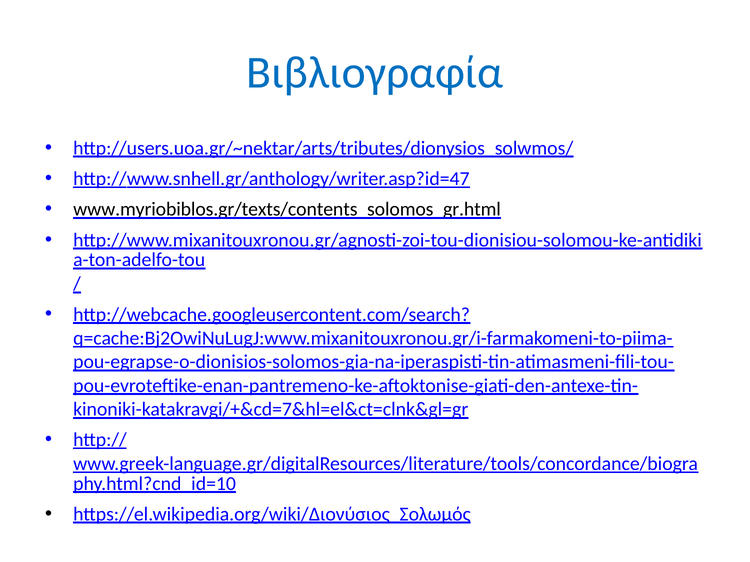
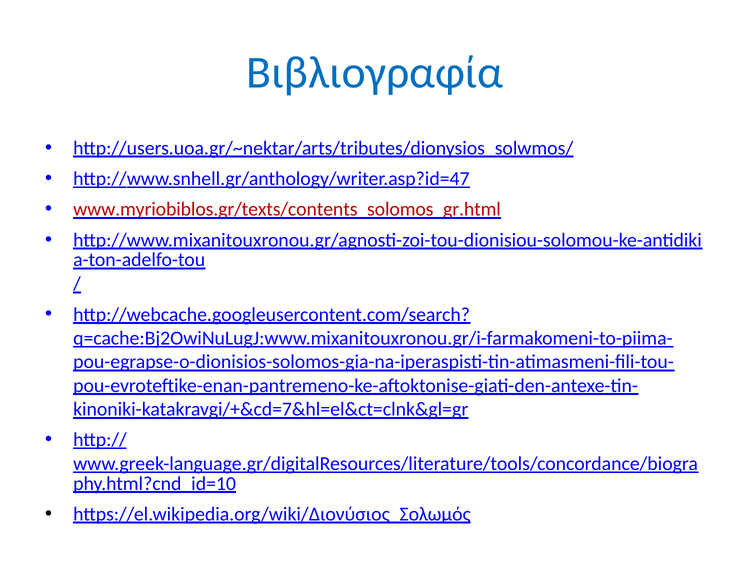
www.myriobiblos.gr/texts/contents_solomos_gr.html colour: black -> red
